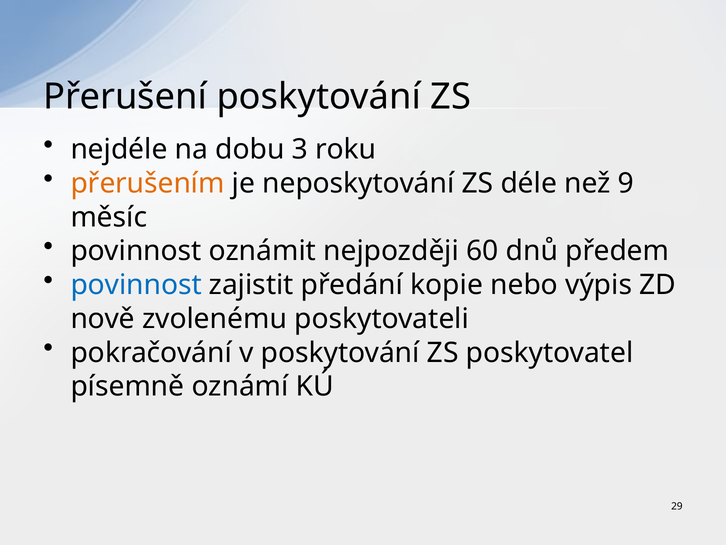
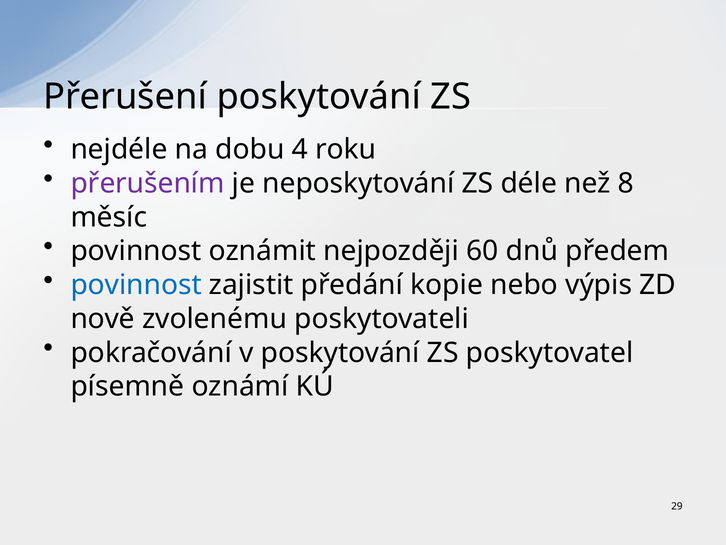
3: 3 -> 4
přerušením colour: orange -> purple
9: 9 -> 8
